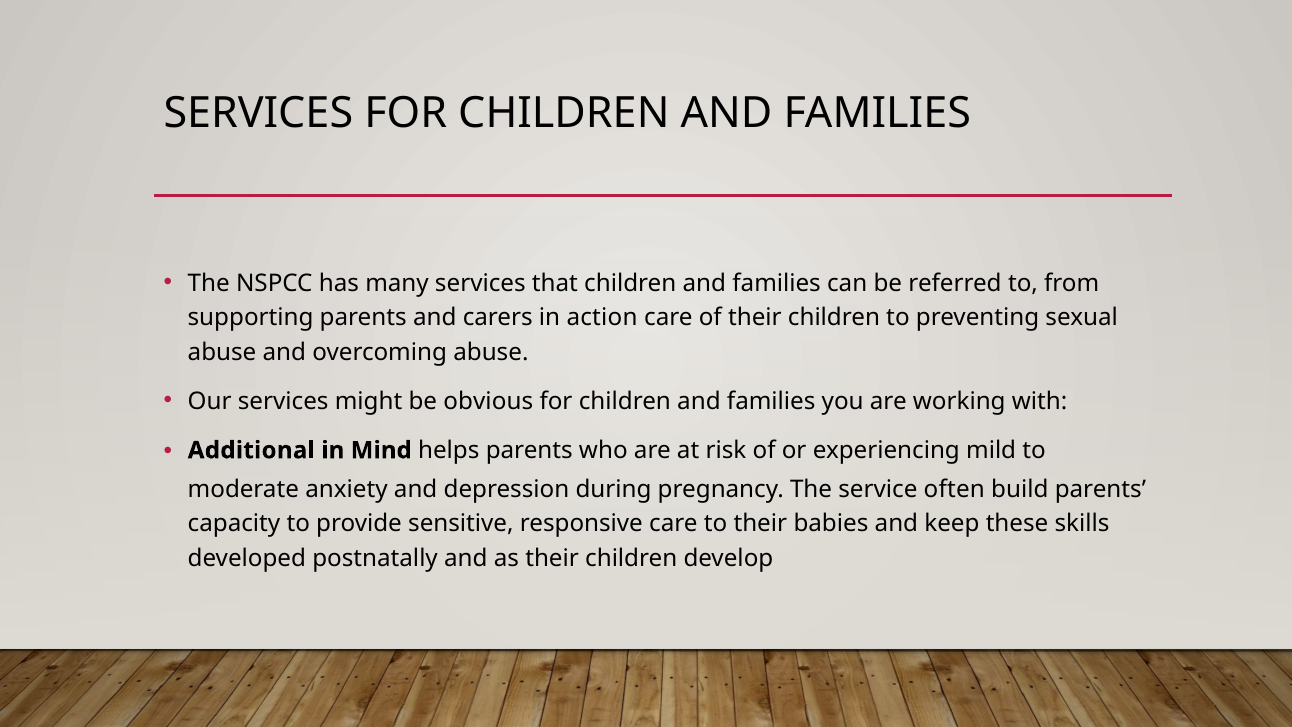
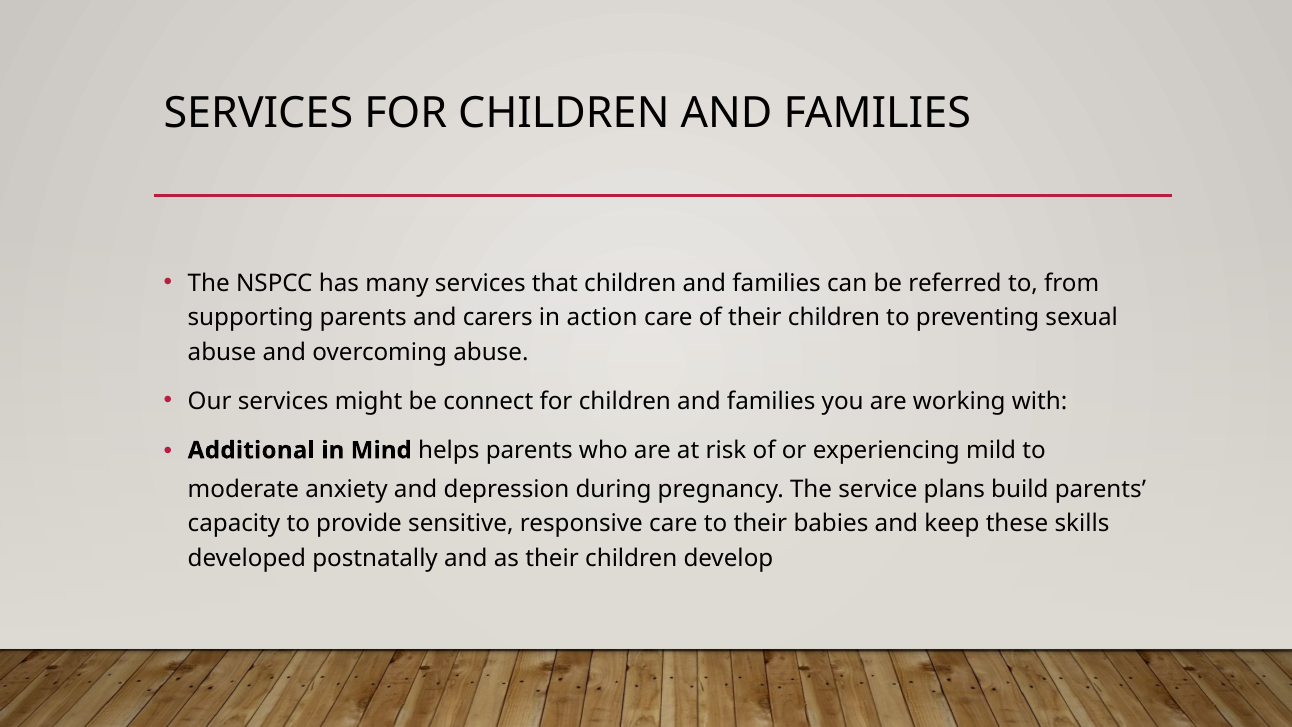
obvious: obvious -> connect
often: often -> plans
